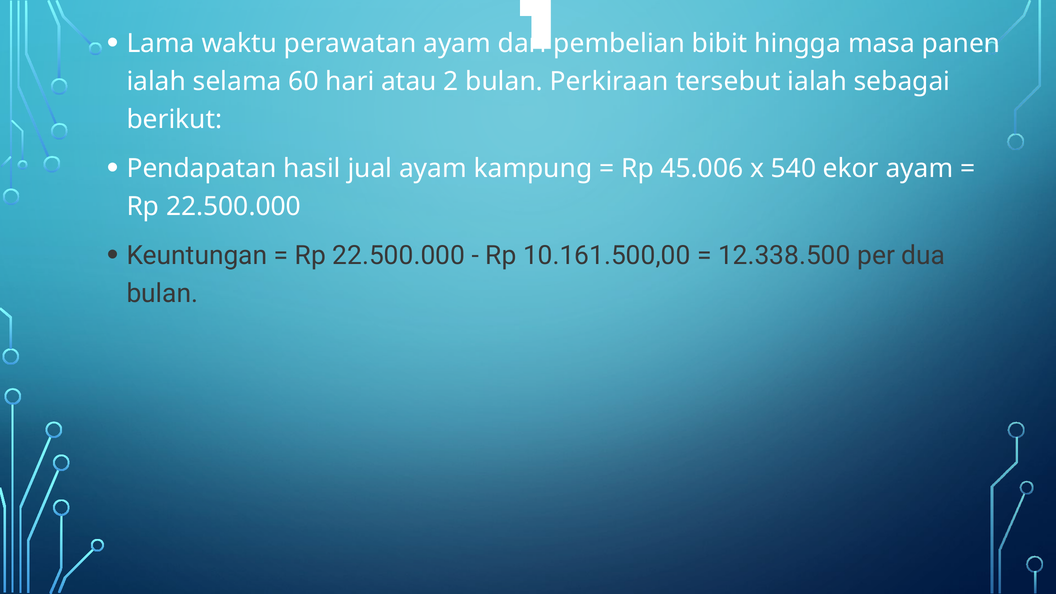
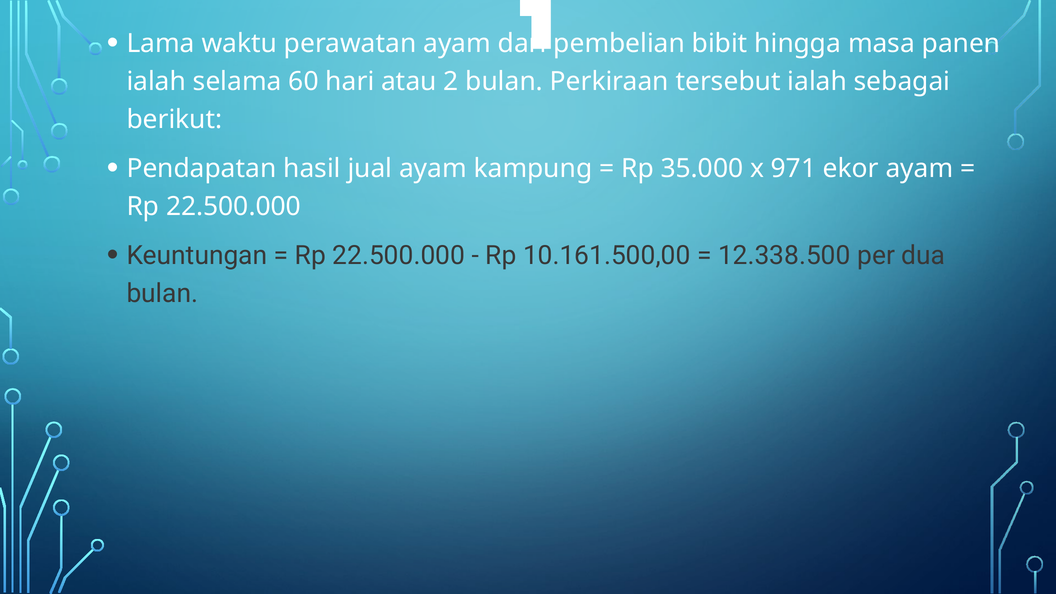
45.006: 45.006 -> 35.000
540: 540 -> 971
